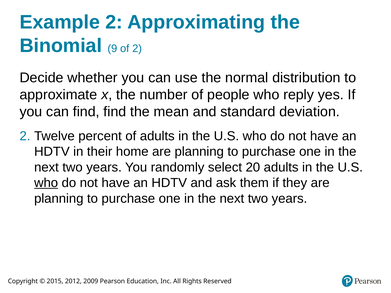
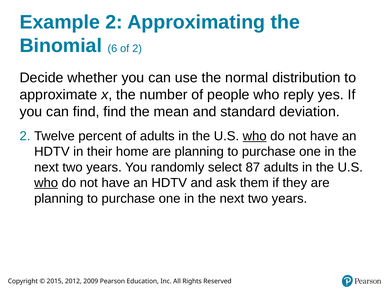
9: 9 -> 6
who at (255, 136) underline: none -> present
20: 20 -> 87
